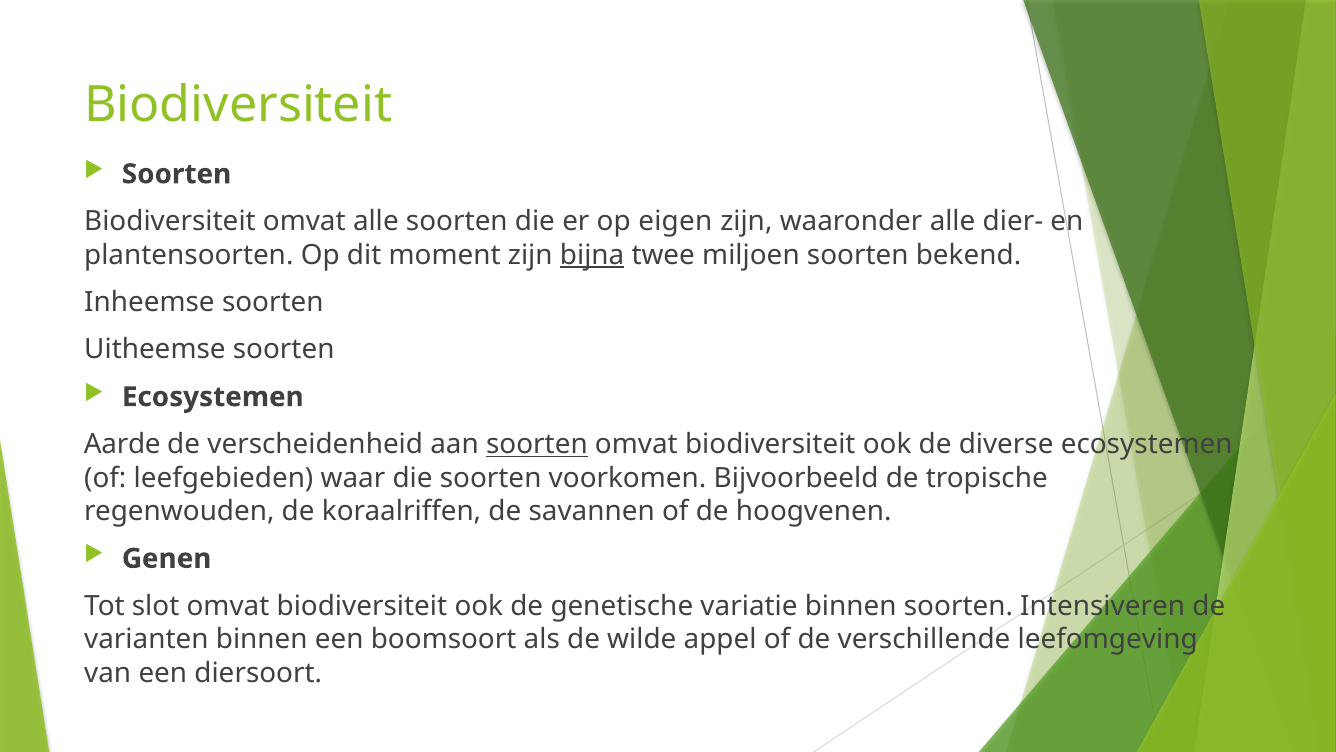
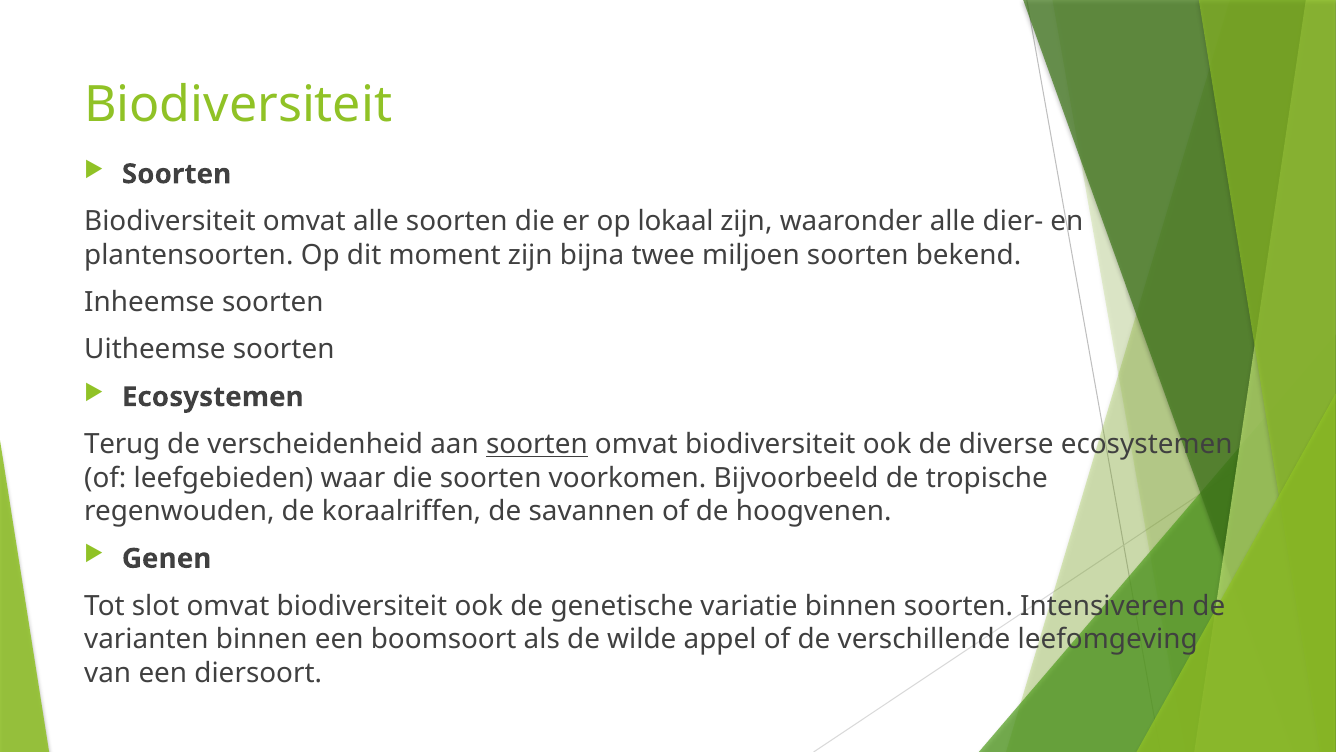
eigen: eigen -> lokaal
bijna underline: present -> none
Aarde: Aarde -> Terug
